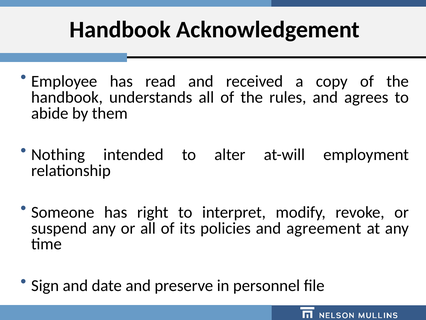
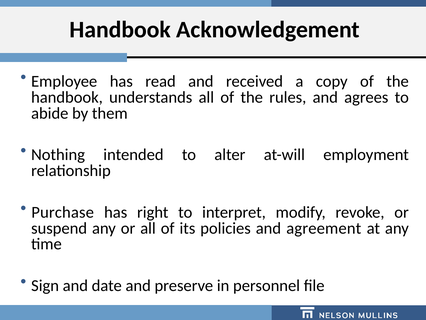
Someone: Someone -> Purchase
